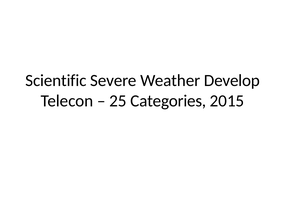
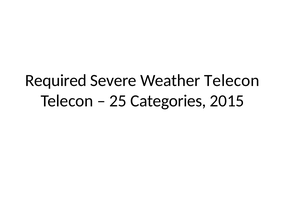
Scientific: Scientific -> Required
Weather Develop: Develop -> Telecon
